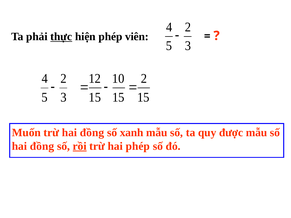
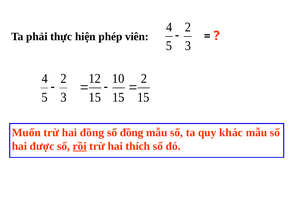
thực underline: present -> none
số xanh: xanh -> đồng
được: được -> khác
đồng at (42, 146): đồng -> được
hai phép: phép -> thích
